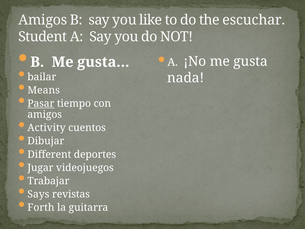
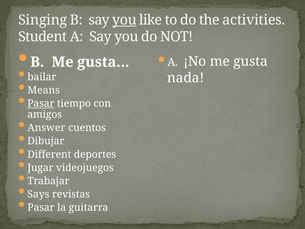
Amigos at (43, 20): Amigos -> Singing
you at (124, 20) underline: none -> present
escuchar: escuchar -> activities
Activity: Activity -> Answer
Forth at (41, 207): Forth -> Pasar
